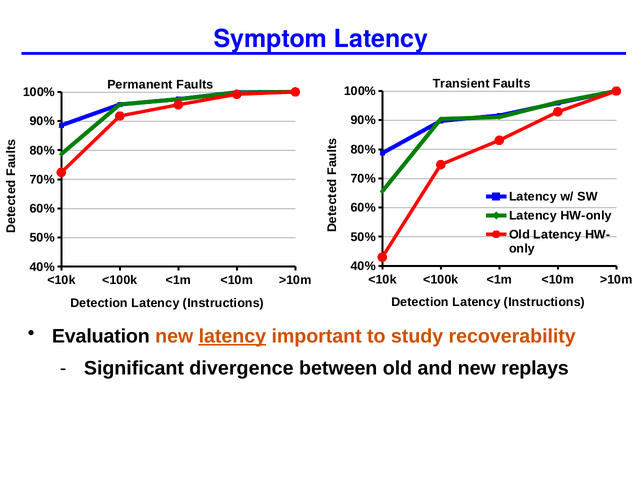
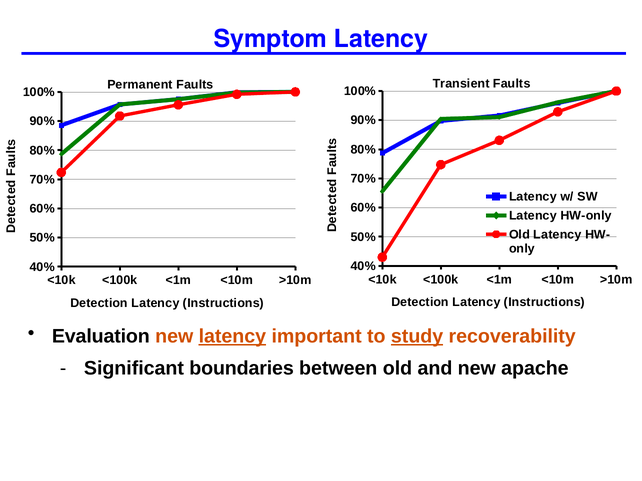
study underline: none -> present
divergence: divergence -> boundaries
replays: replays -> apache
